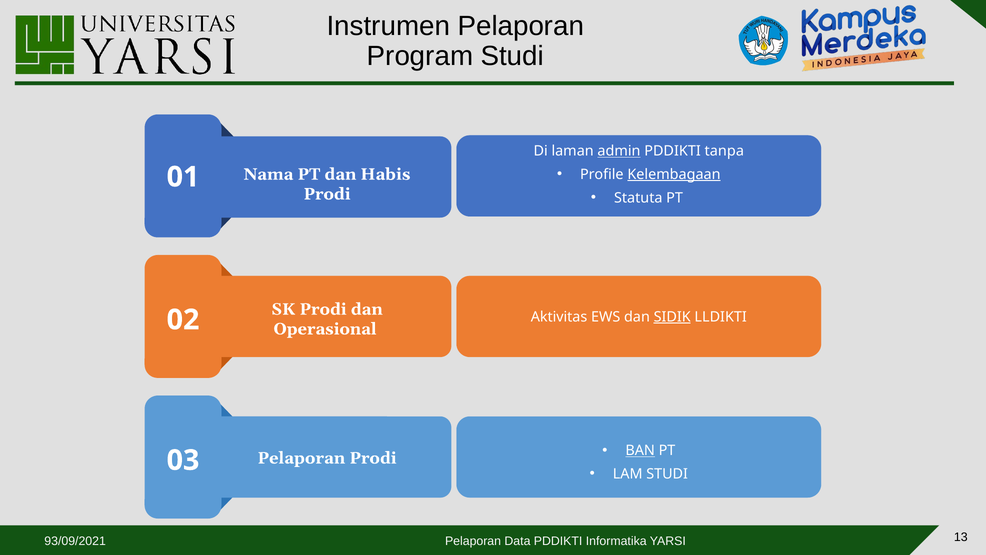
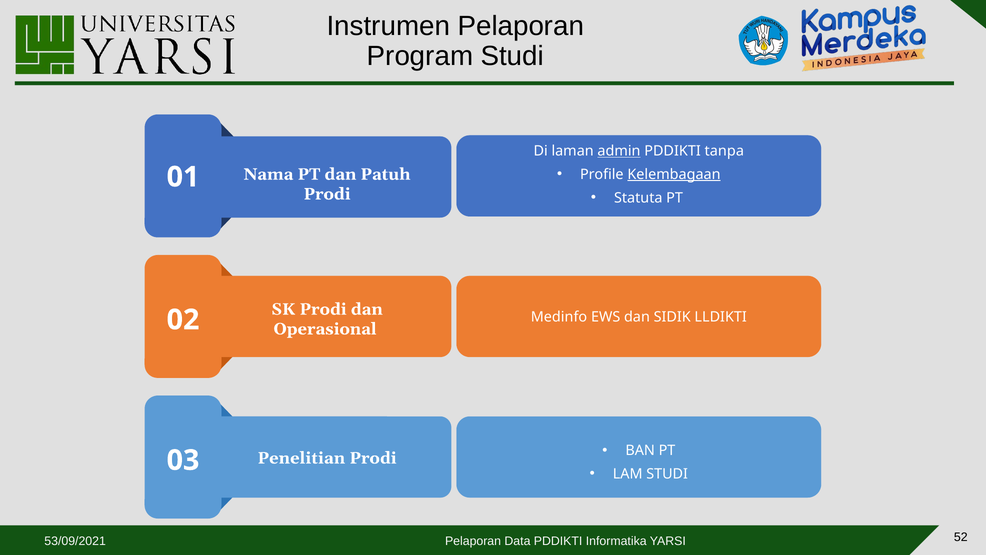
Habis: Habis -> Patuh
Aktivitas: Aktivitas -> Medinfo
SIDIK underline: present -> none
BAN underline: present -> none
Pelaporan at (301, 458): Pelaporan -> Penelitian
93/09/2021: 93/09/2021 -> 53/09/2021
13: 13 -> 52
